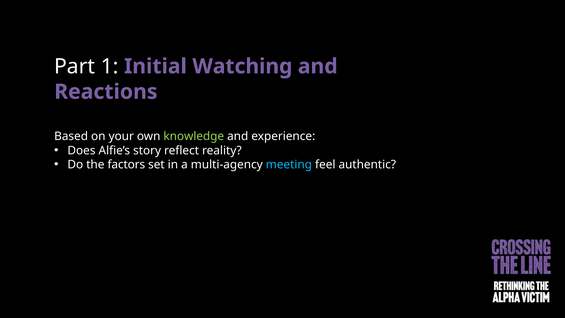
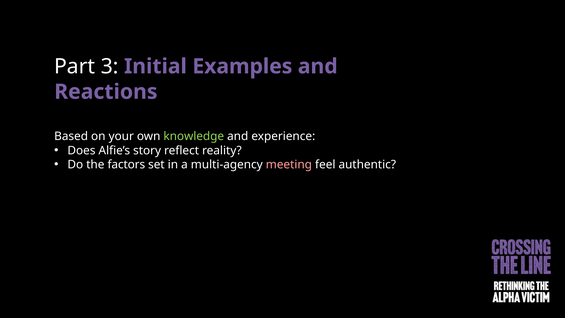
1: 1 -> 3
Watching: Watching -> Examples
meeting colour: light blue -> pink
